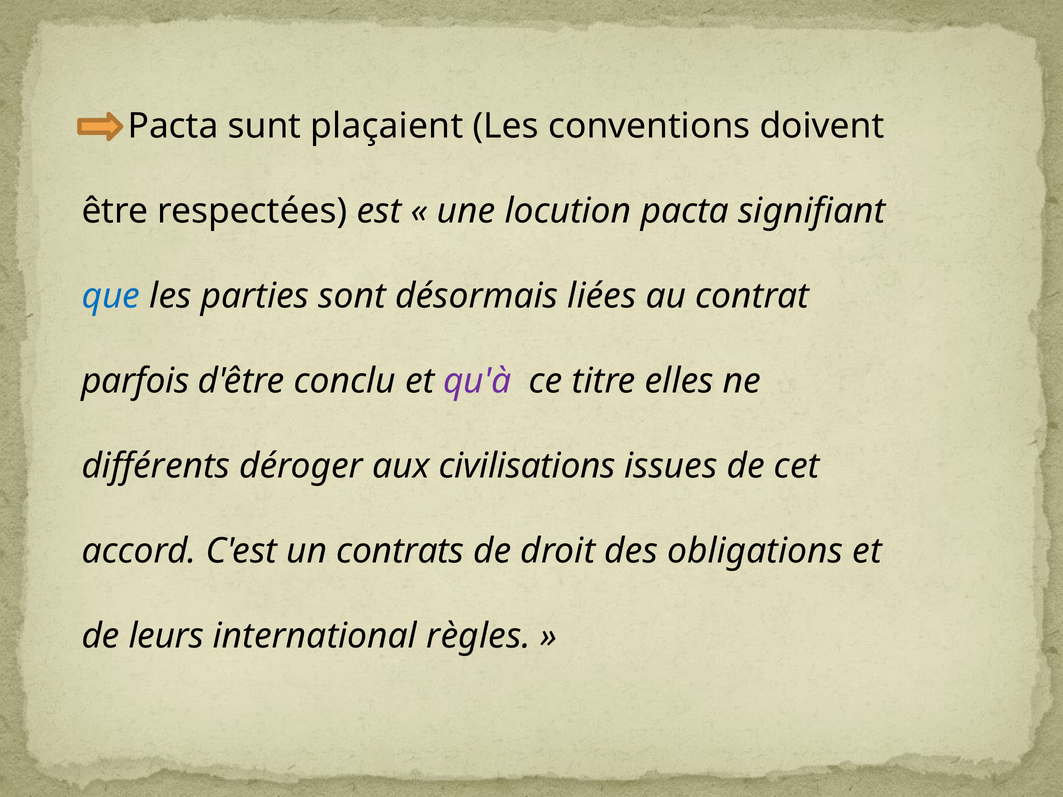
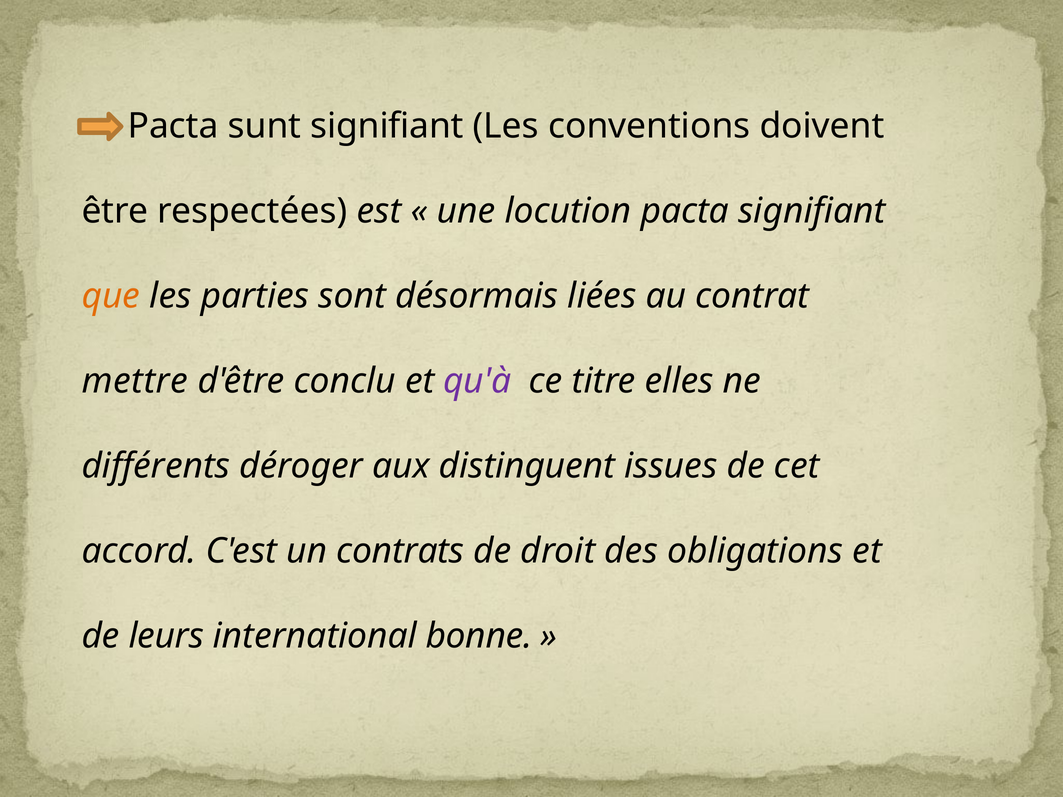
sunt plaçaient: plaçaient -> signifiant
que colour: blue -> orange
parfois: parfois -> mettre
civilisations: civilisations -> distinguent
règles: règles -> bonne
